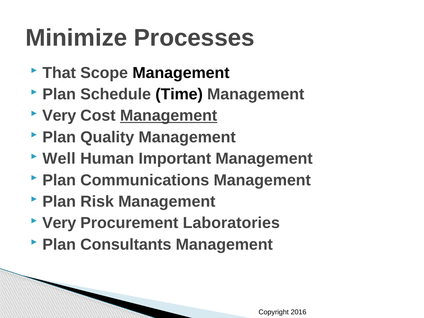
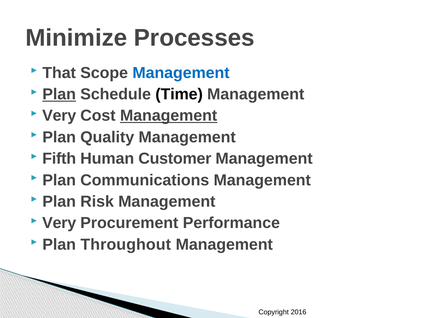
Management at (181, 73) colour: black -> blue
Plan at (59, 94) underline: none -> present
Well: Well -> Fifth
Important: Important -> Customer
Laboratories: Laboratories -> Performance
Consultants: Consultants -> Throughout
